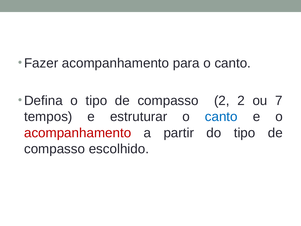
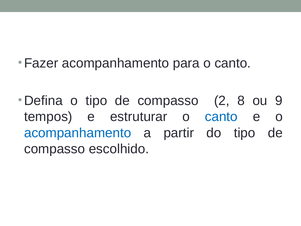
2 2: 2 -> 8
7: 7 -> 9
acompanhamento at (78, 133) colour: red -> blue
